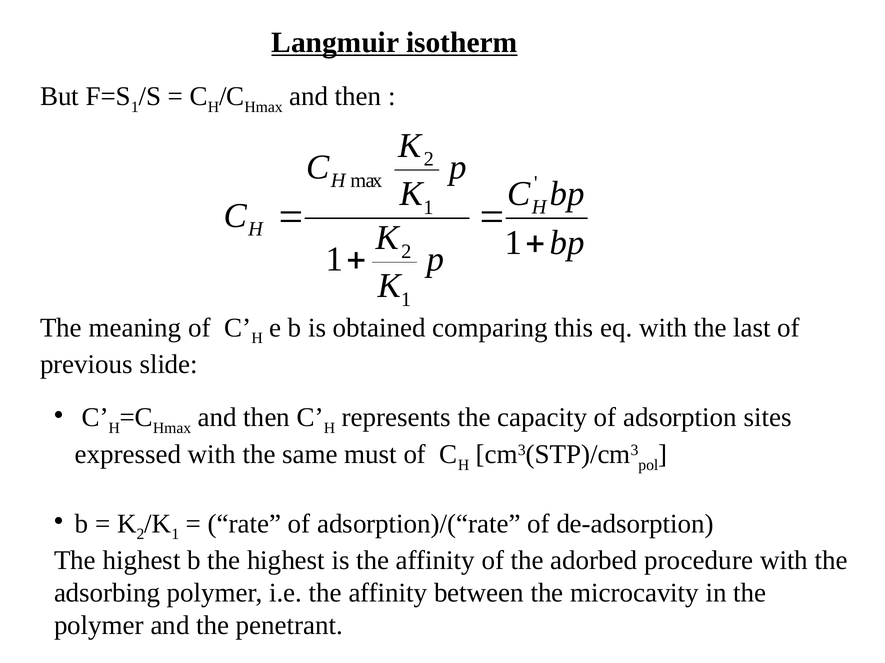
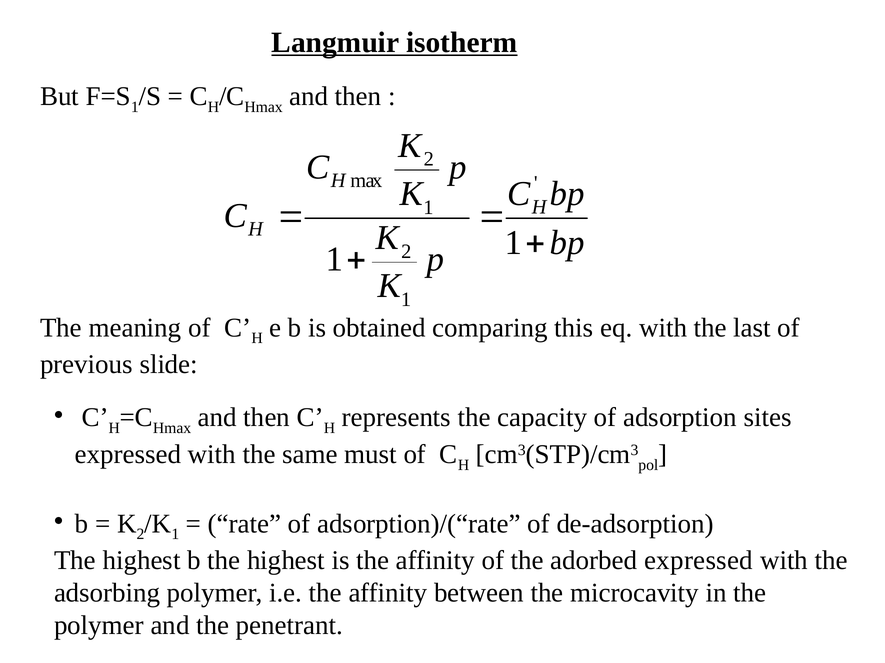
adorbed procedure: procedure -> expressed
